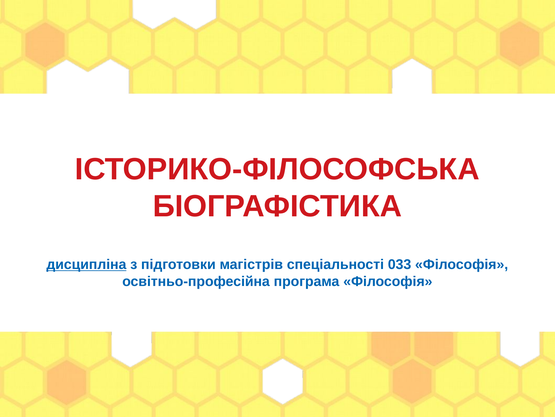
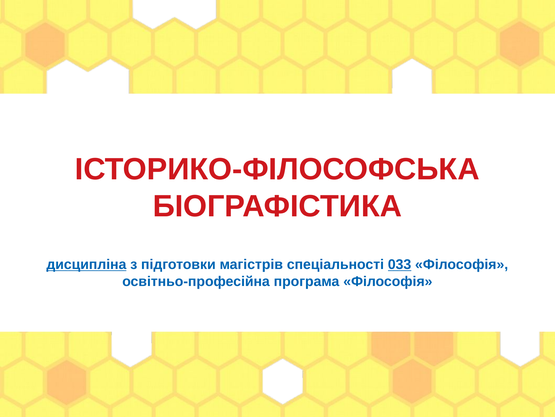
033 underline: none -> present
